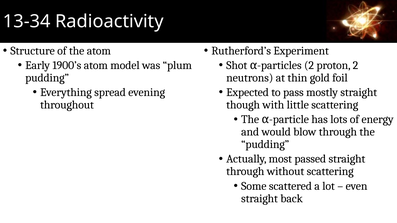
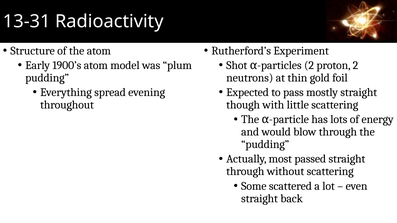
13-34: 13-34 -> 13-31
